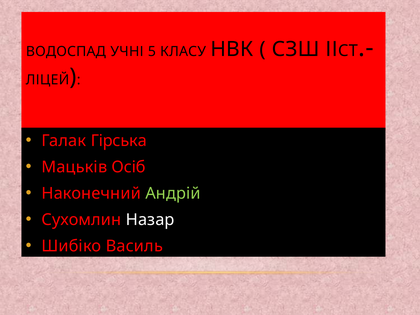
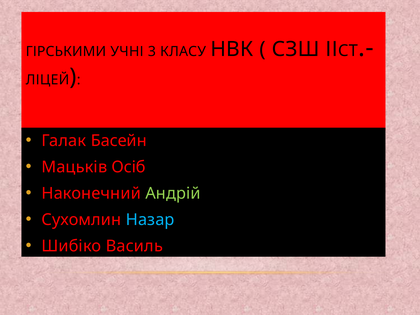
ВОДОСПАД: ВОДОСПАД -> ГІРСЬКИМИ
5: 5 -> 3
Гірська: Гірська -> Басейн
Назар colour: white -> light blue
